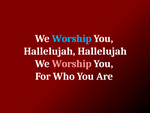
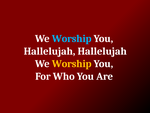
Worship at (72, 64) colour: pink -> yellow
